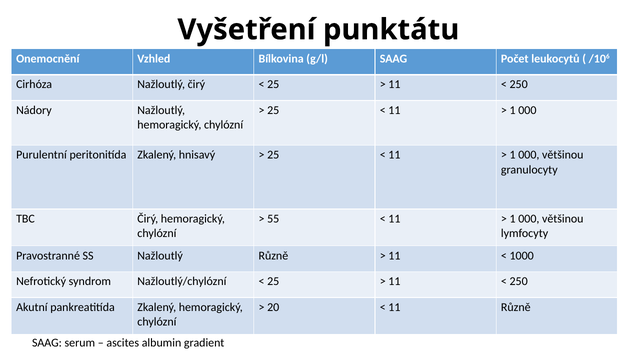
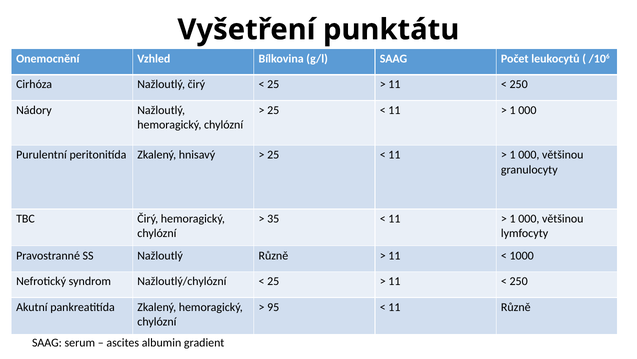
55: 55 -> 35
20: 20 -> 95
